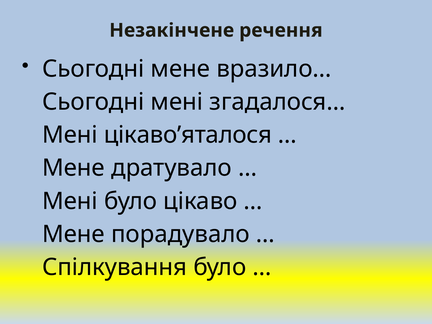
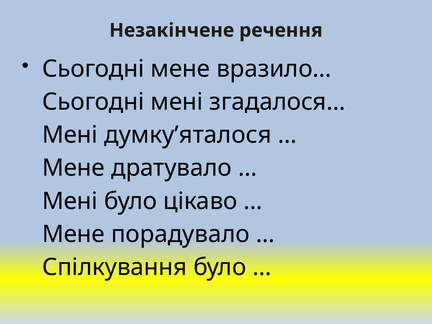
цікаво’яталося: цікаво’яталося -> думку’яталося
